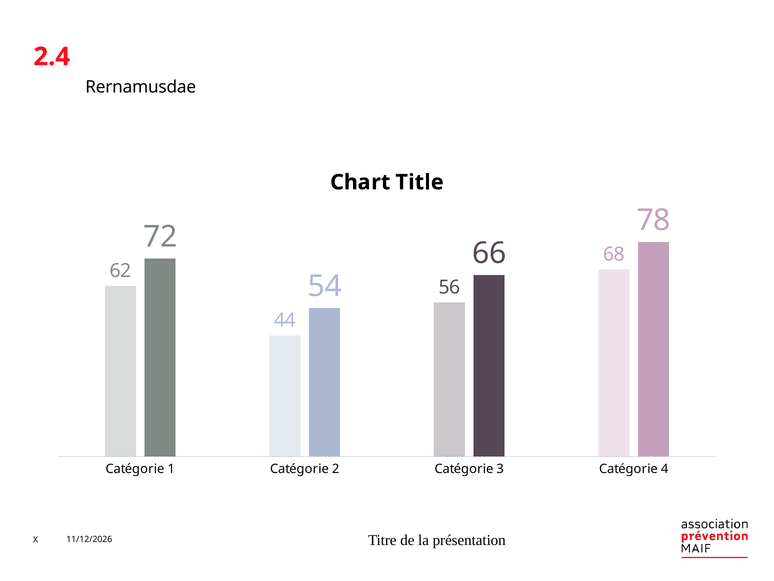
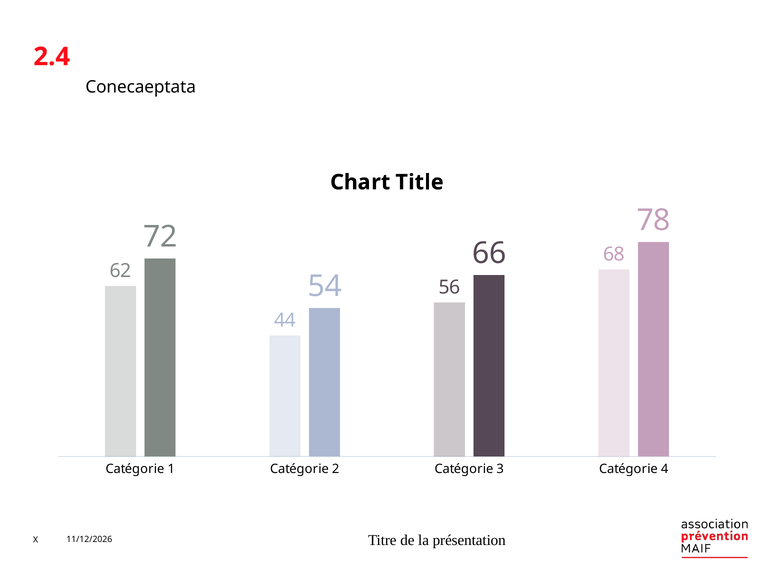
Rernamusdae: Rernamusdae -> Conecaeptata
